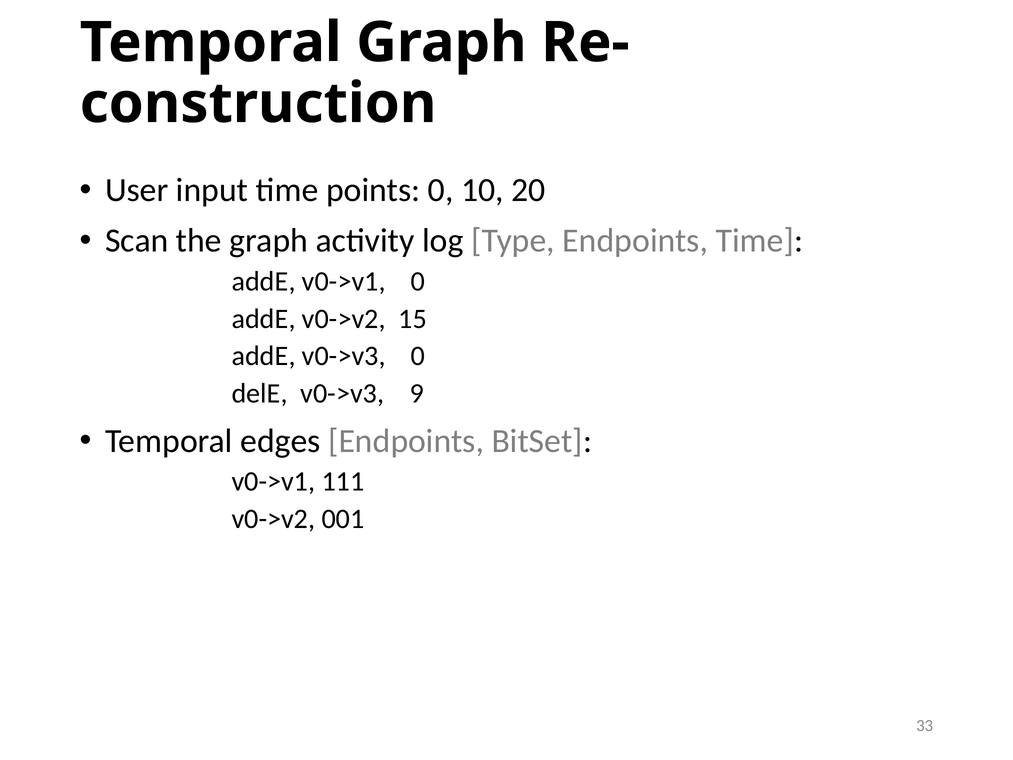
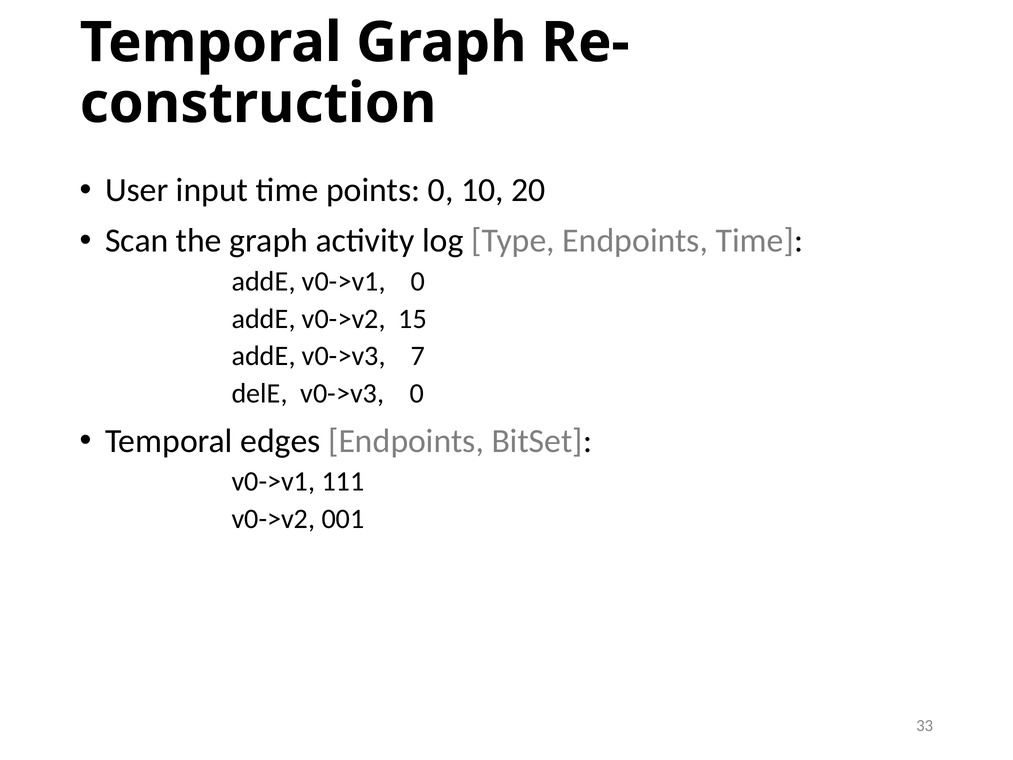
v0->v3 0: 0 -> 7
v0->v3 9: 9 -> 0
